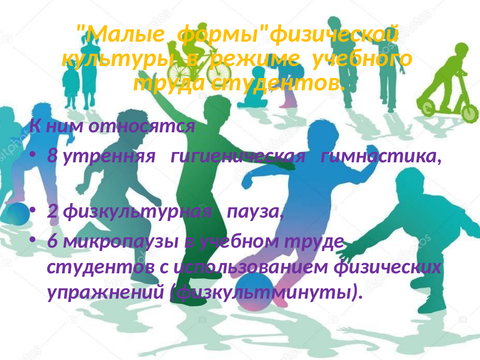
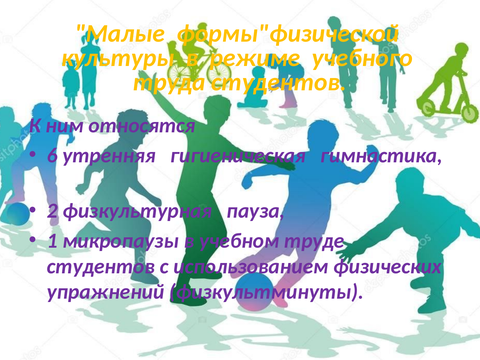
8: 8 -> 6
6: 6 -> 1
